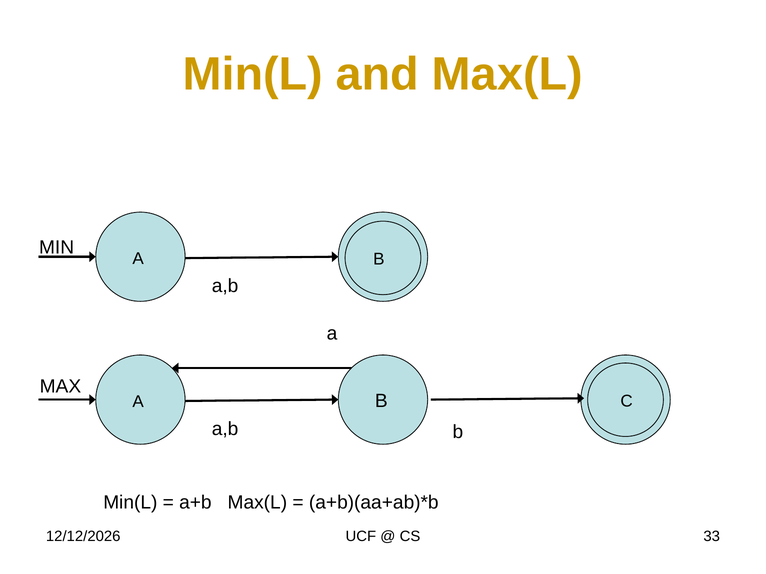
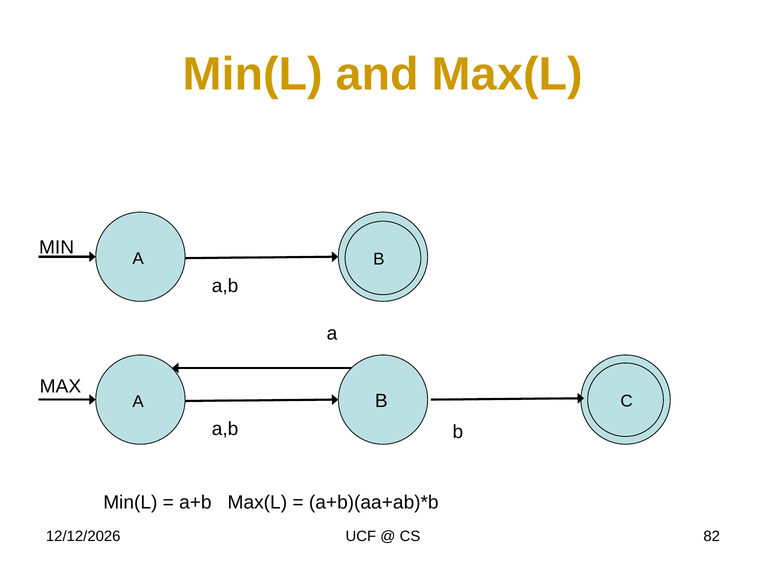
33: 33 -> 82
